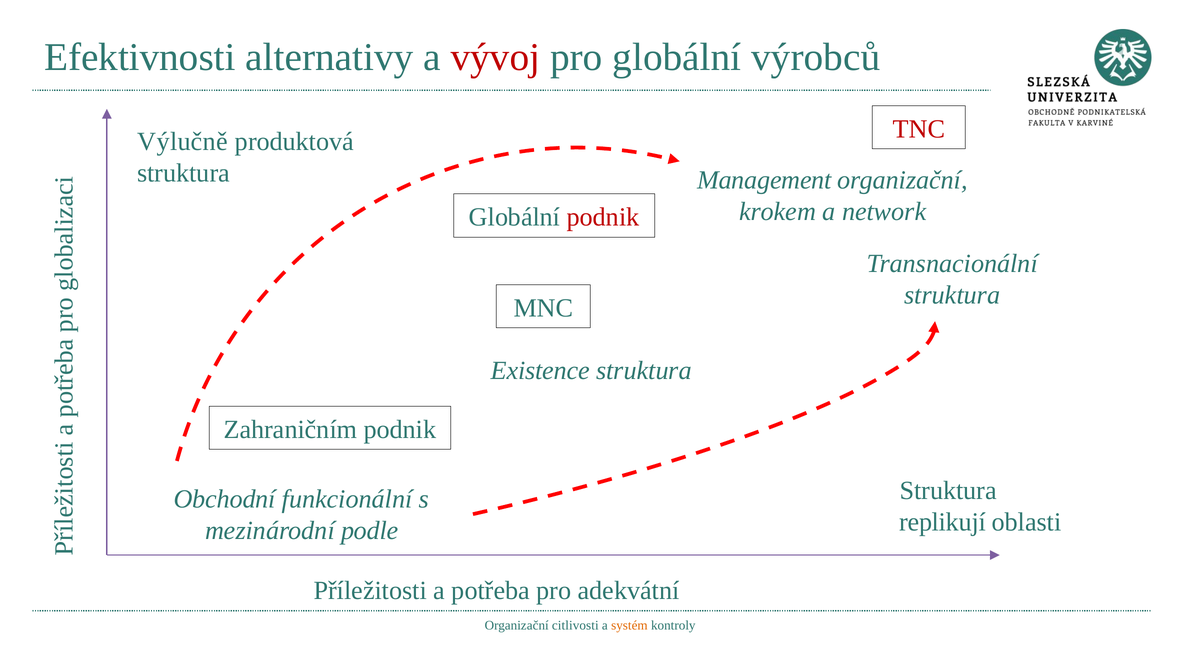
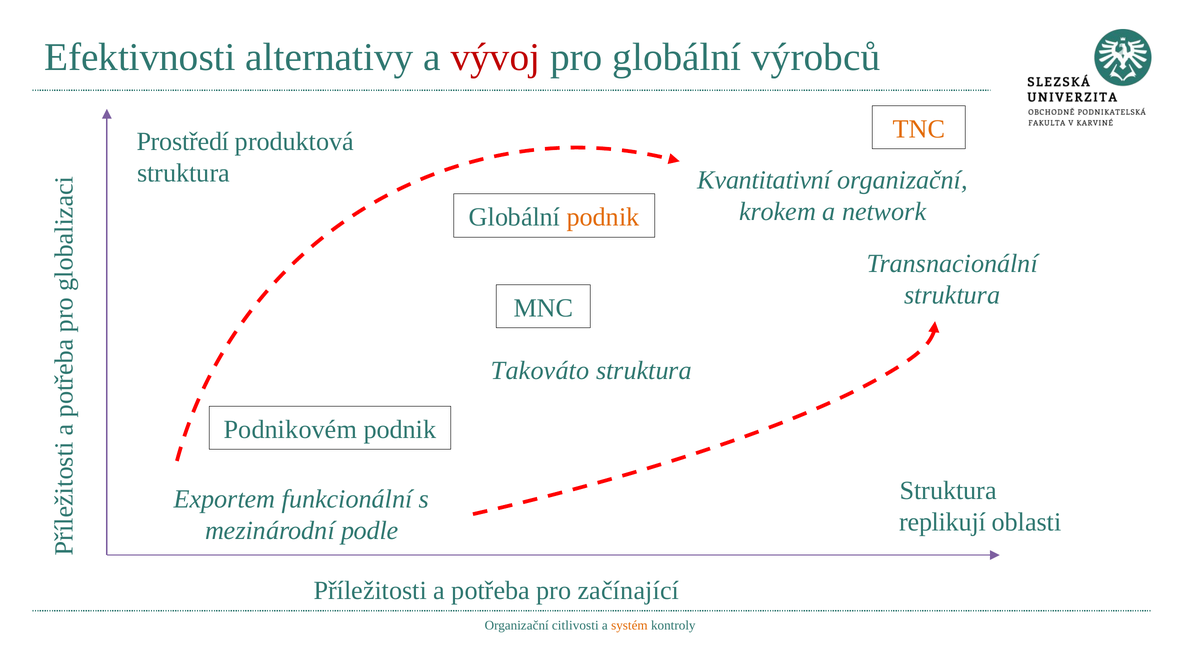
TNC colour: red -> orange
Výlučně: Výlučně -> Prostředí
Management: Management -> Kvantitativní
podnik at (603, 217) colour: red -> orange
Existence: Existence -> Takováto
Zahraničním: Zahraničním -> Podnikovém
Obchodní: Obchodní -> Exportem
adekvátní: adekvátní -> začínající
